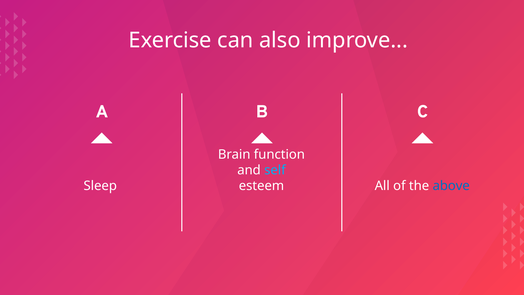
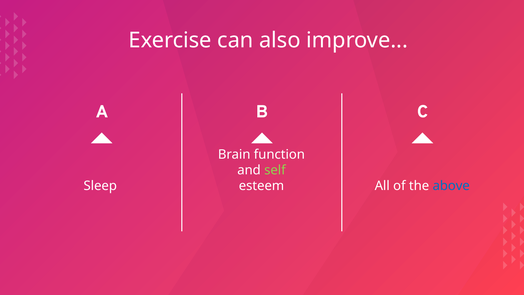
self colour: light blue -> light green
